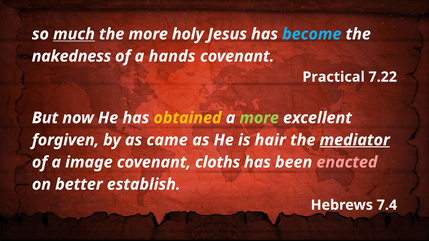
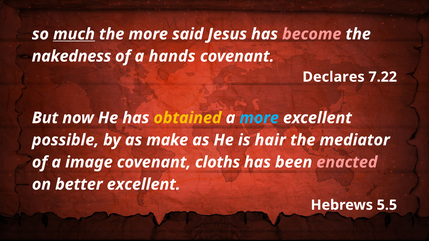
holy: holy -> said
become colour: light blue -> pink
Practical: Practical -> Declares
more at (259, 118) colour: light green -> light blue
forgiven: forgiven -> possible
came: came -> make
mediator underline: present -> none
better establish: establish -> excellent
7.4: 7.4 -> 5.5
